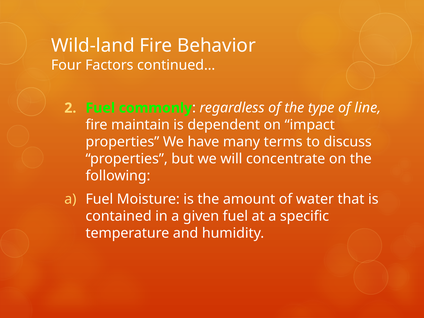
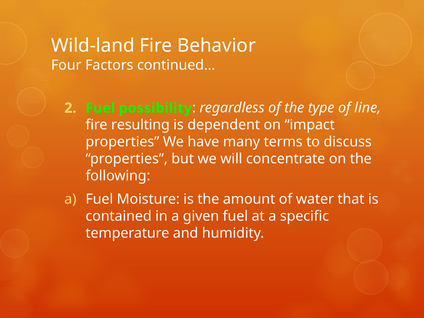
commonly: commonly -> possibility
maintain: maintain -> resulting
